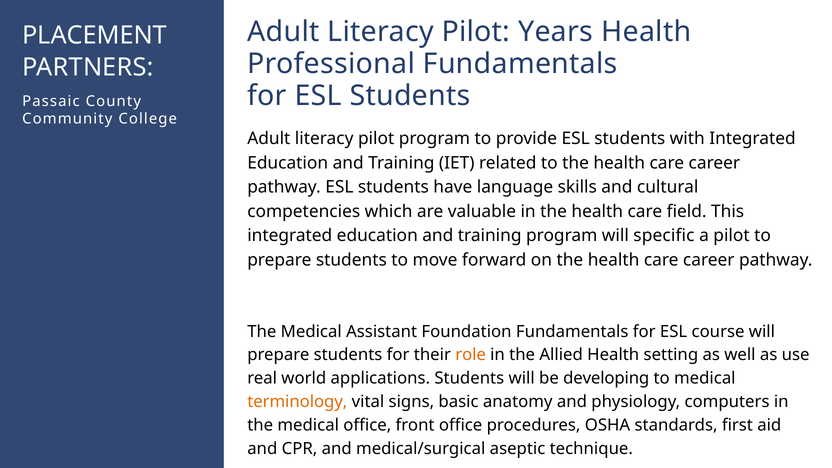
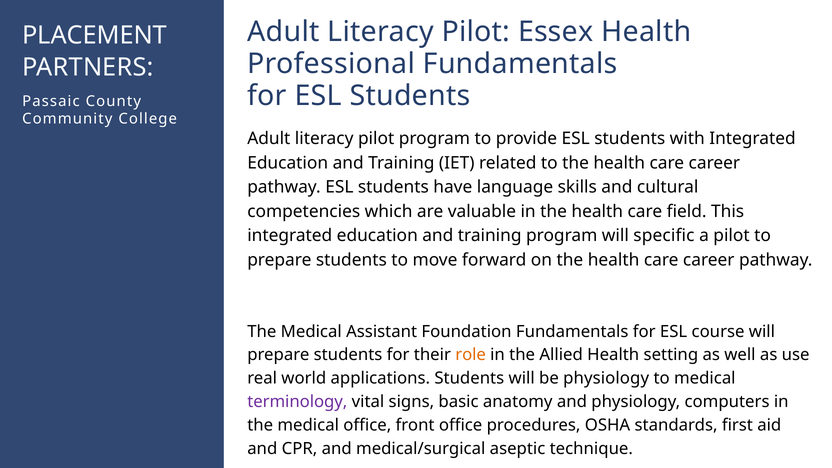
Years: Years -> Essex
be developing: developing -> physiology
terminology colour: orange -> purple
